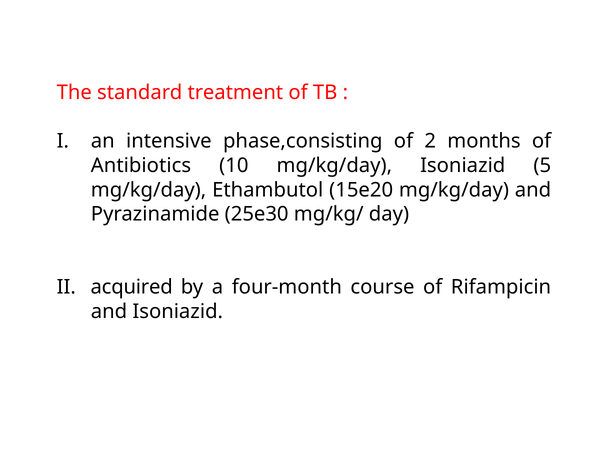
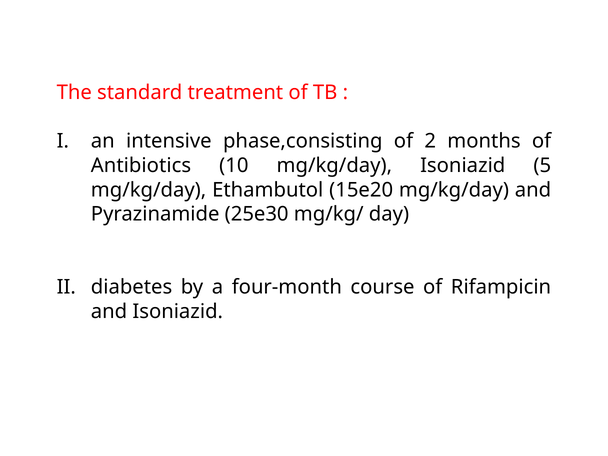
acquired: acquired -> diabetes
